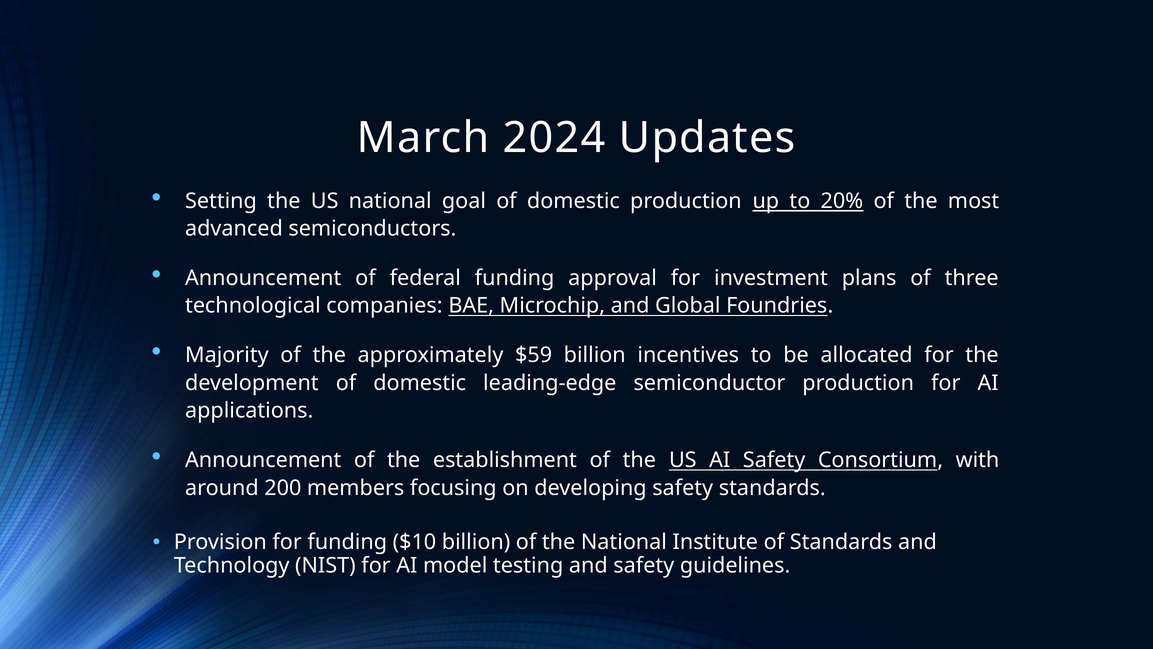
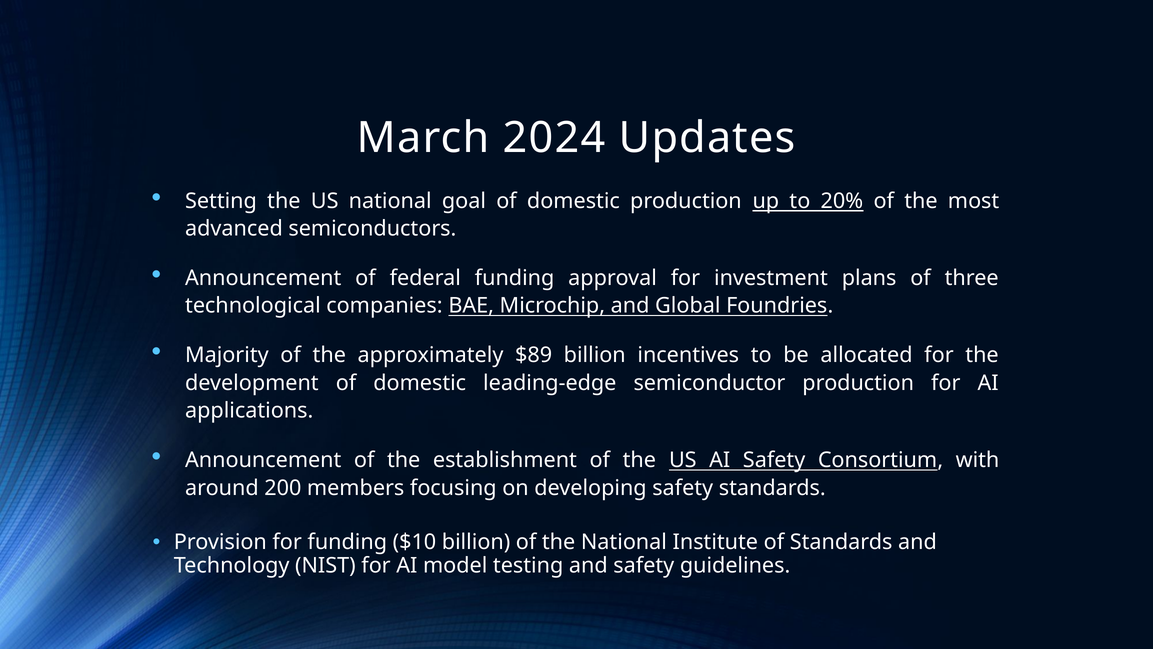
$59: $59 -> $89
